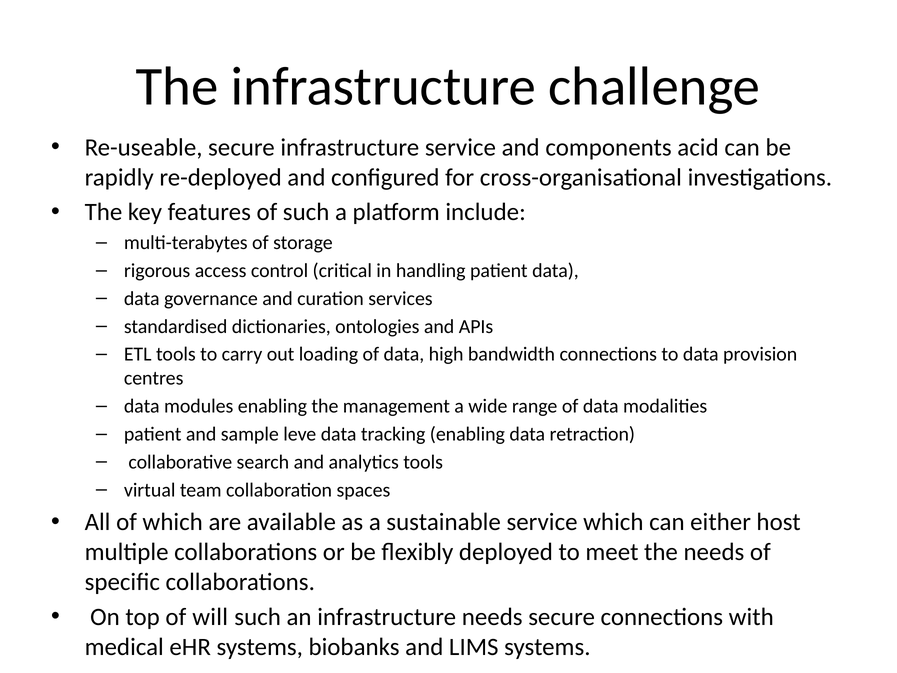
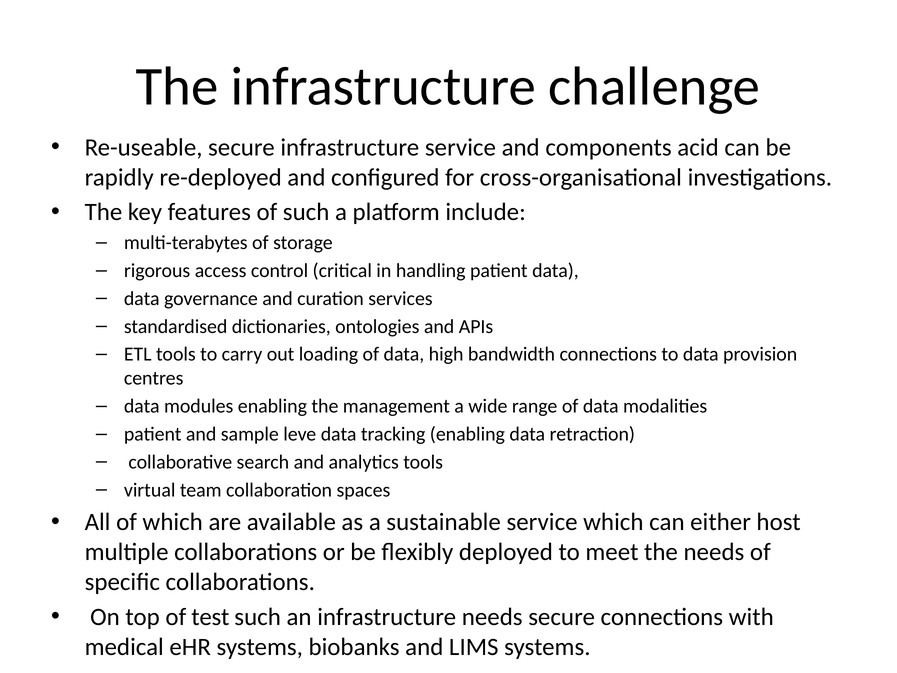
will: will -> test
